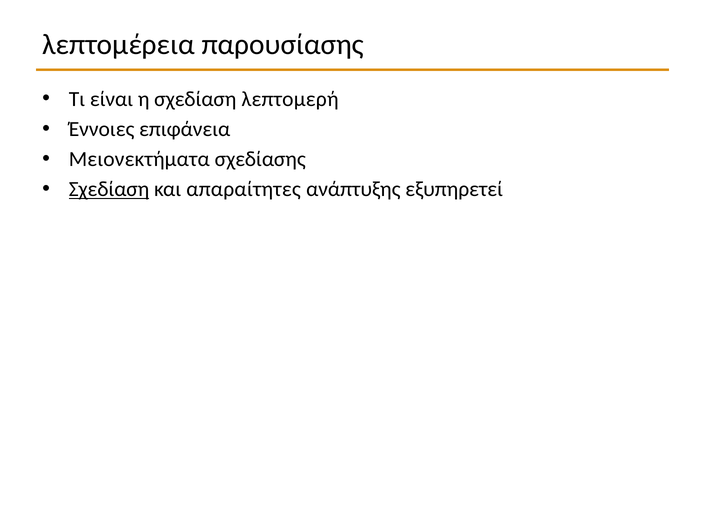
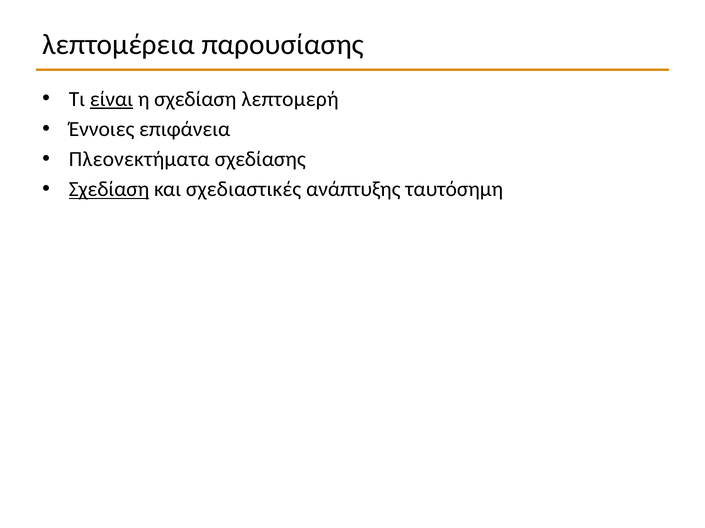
είναι underline: none -> present
Μειονεκτήματα: Μειονεκτήματα -> Πλεονεκτήματα
απαραίτητες: απαραίτητες -> σχεδιαστικές
εξυπηρετεί: εξυπηρετεί -> ταυτόσημη
